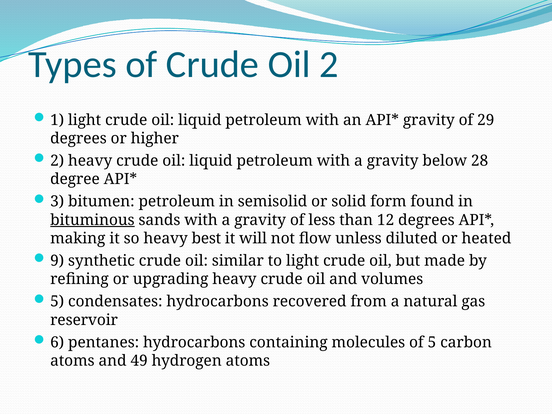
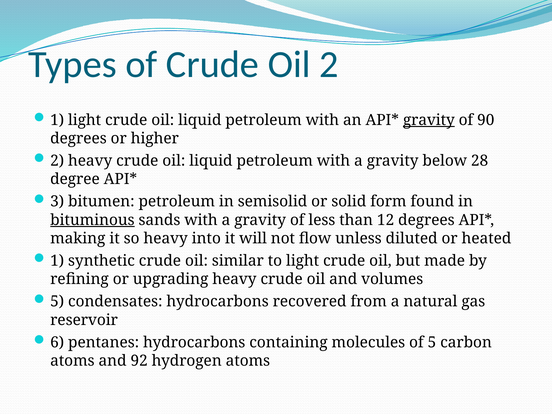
gravity at (429, 120) underline: none -> present
29: 29 -> 90
best: best -> into
9 at (57, 261): 9 -> 1
49: 49 -> 92
